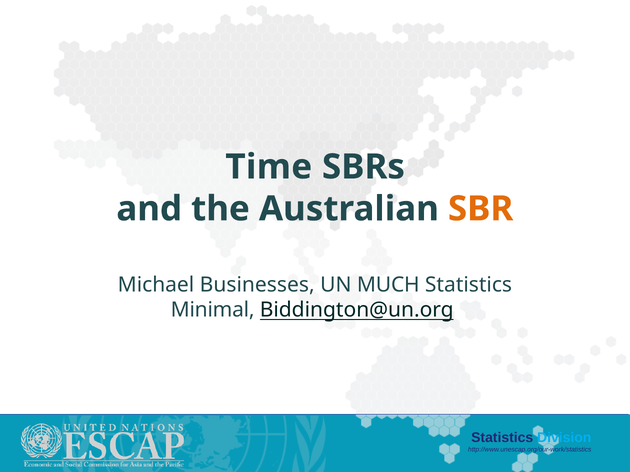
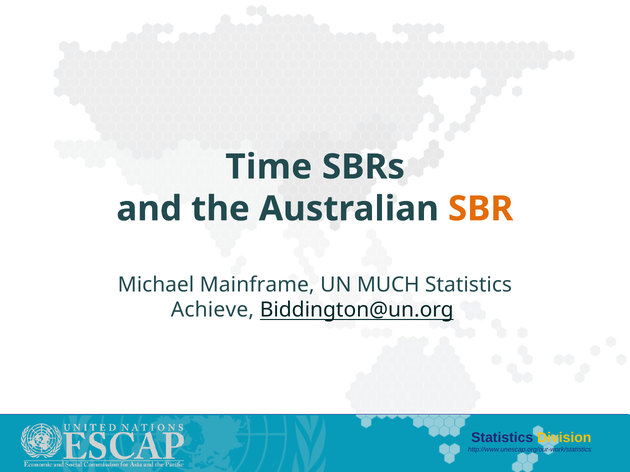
Businesses: Businesses -> Mainframe
Minimal: Minimal -> Achieve
Division colour: light blue -> yellow
